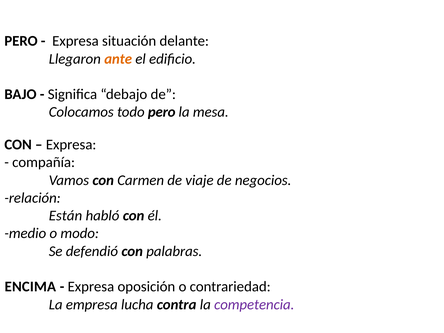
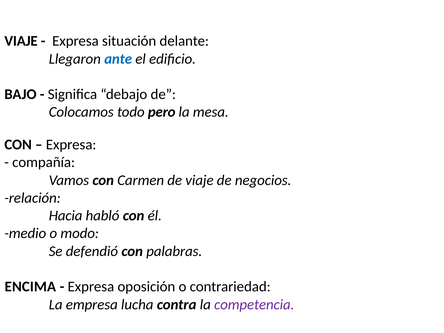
PERO at (21, 41): PERO -> VIAJE
ante colour: orange -> blue
Están: Están -> Hacia
